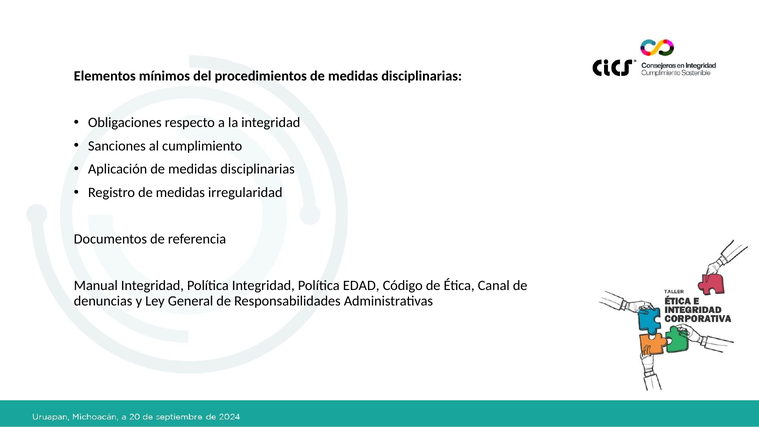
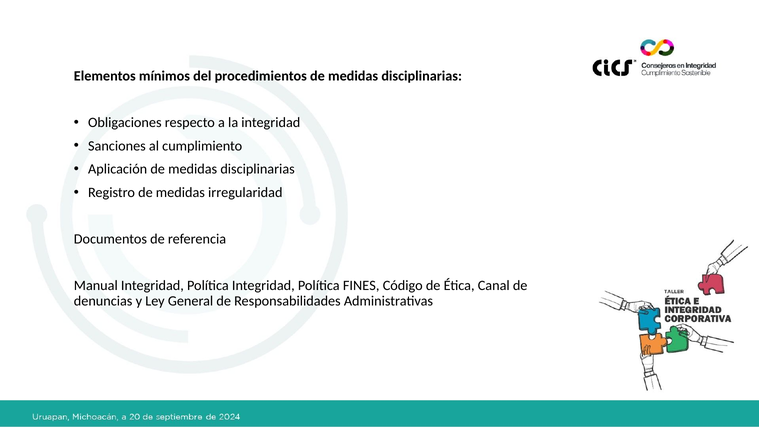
EDAD: EDAD -> FINES
